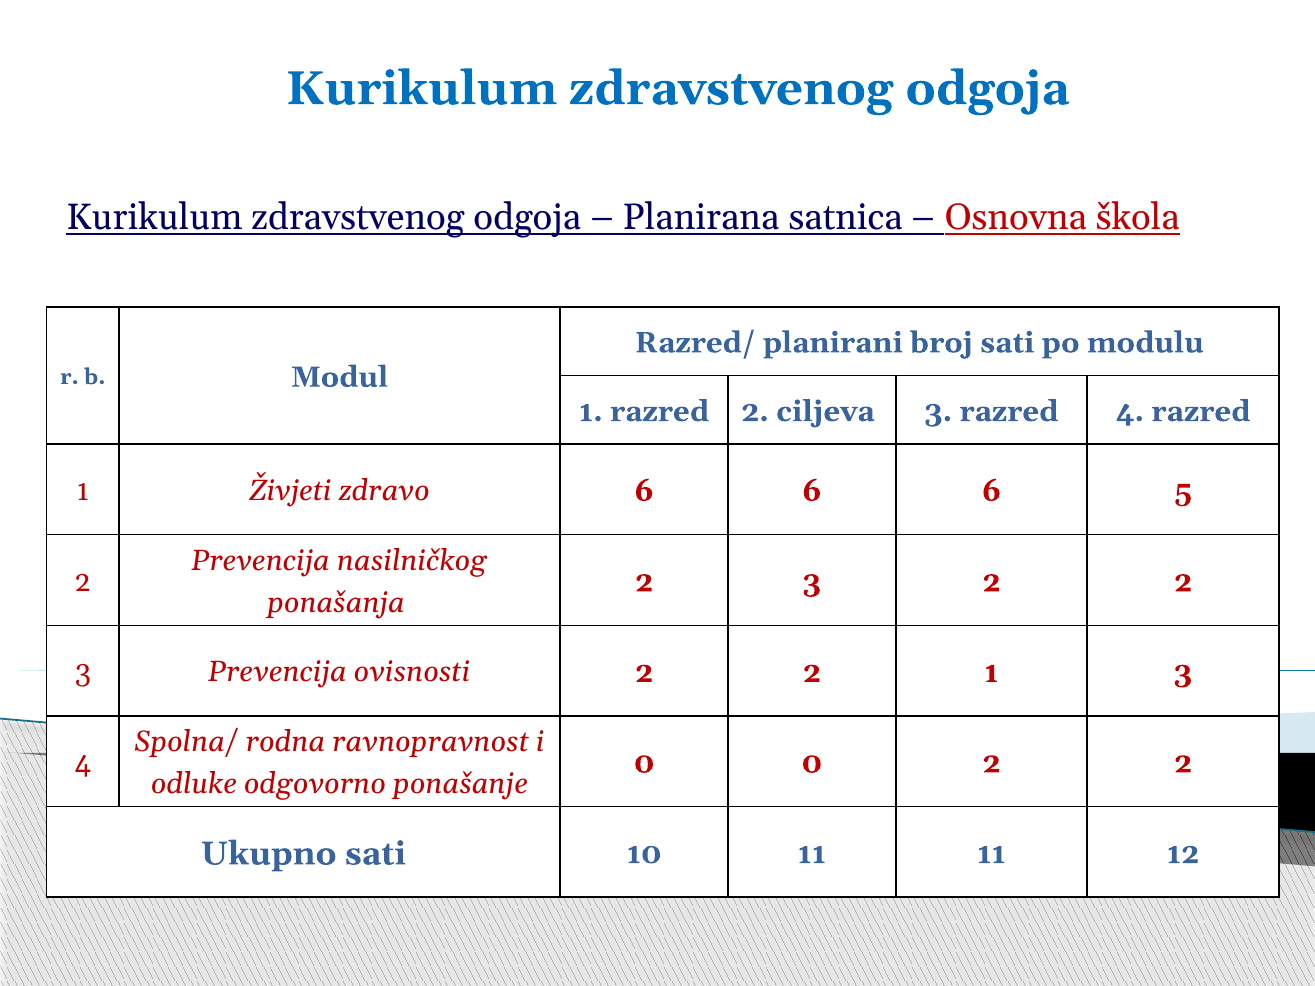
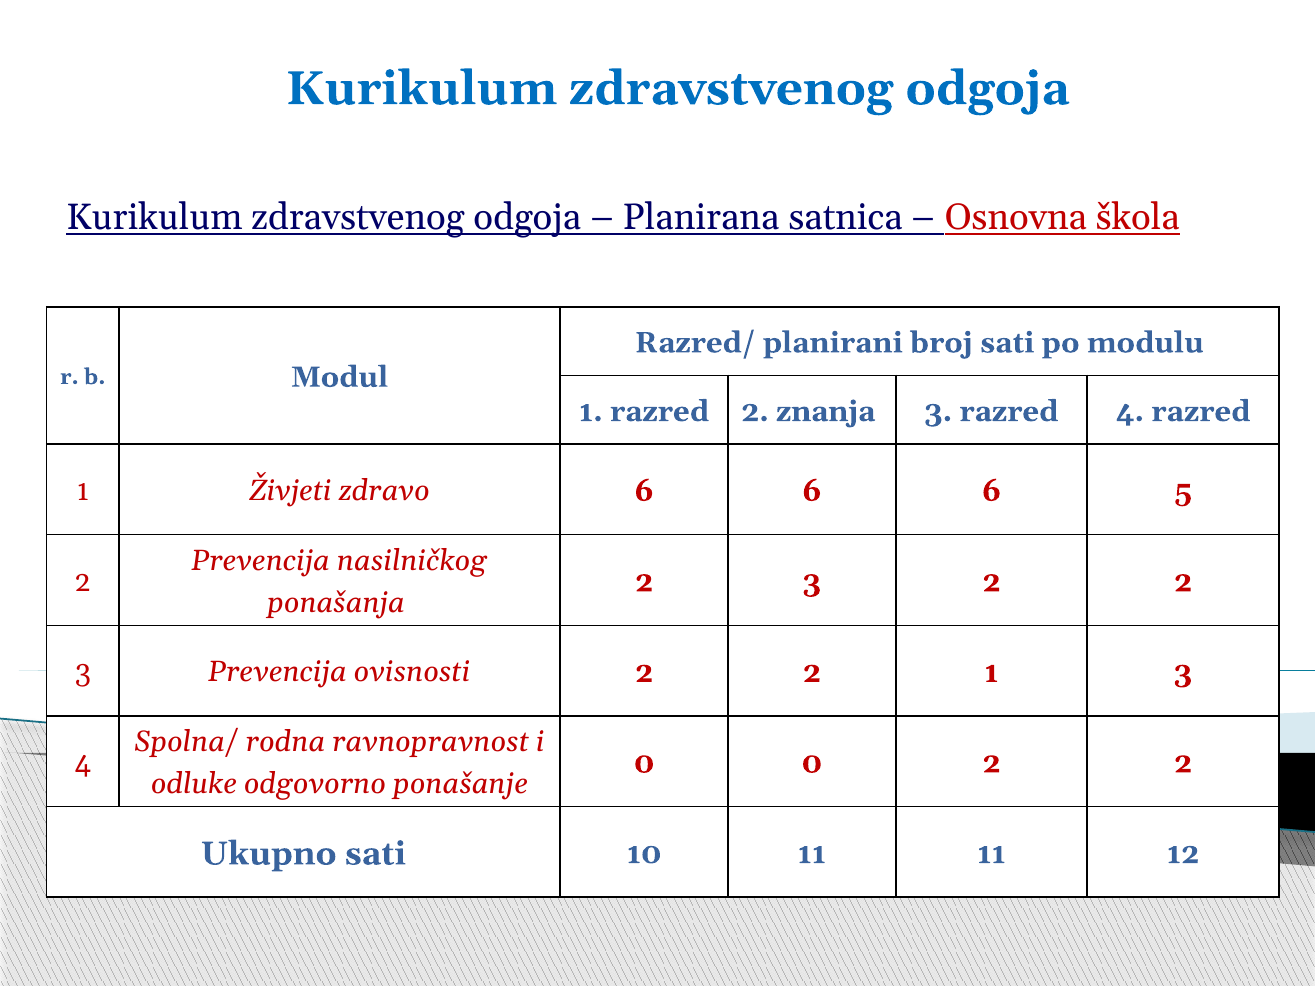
ciljeva: ciljeva -> znanja
